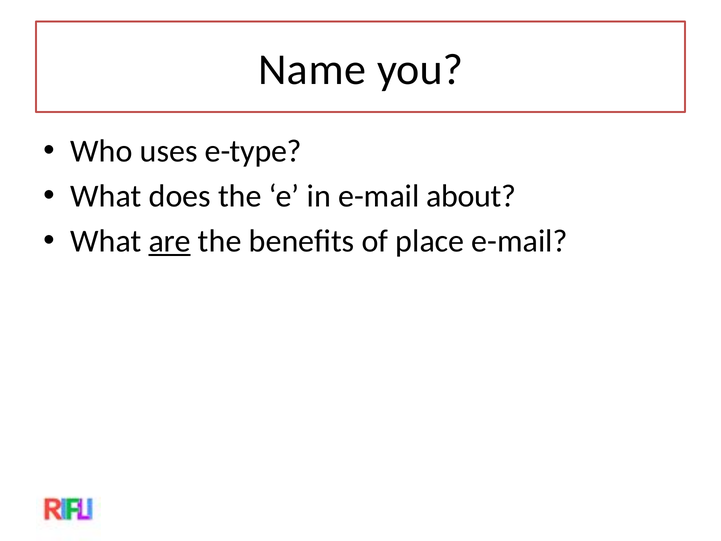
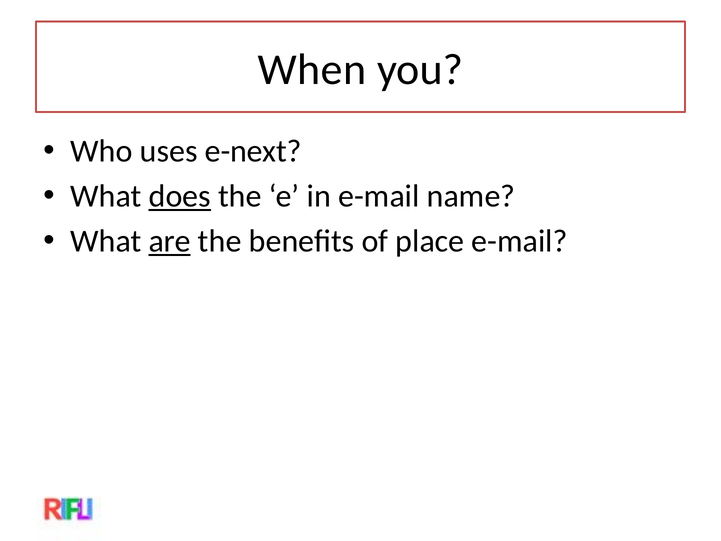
Name: Name -> When
e-type: e-type -> e-next
does underline: none -> present
about: about -> name
